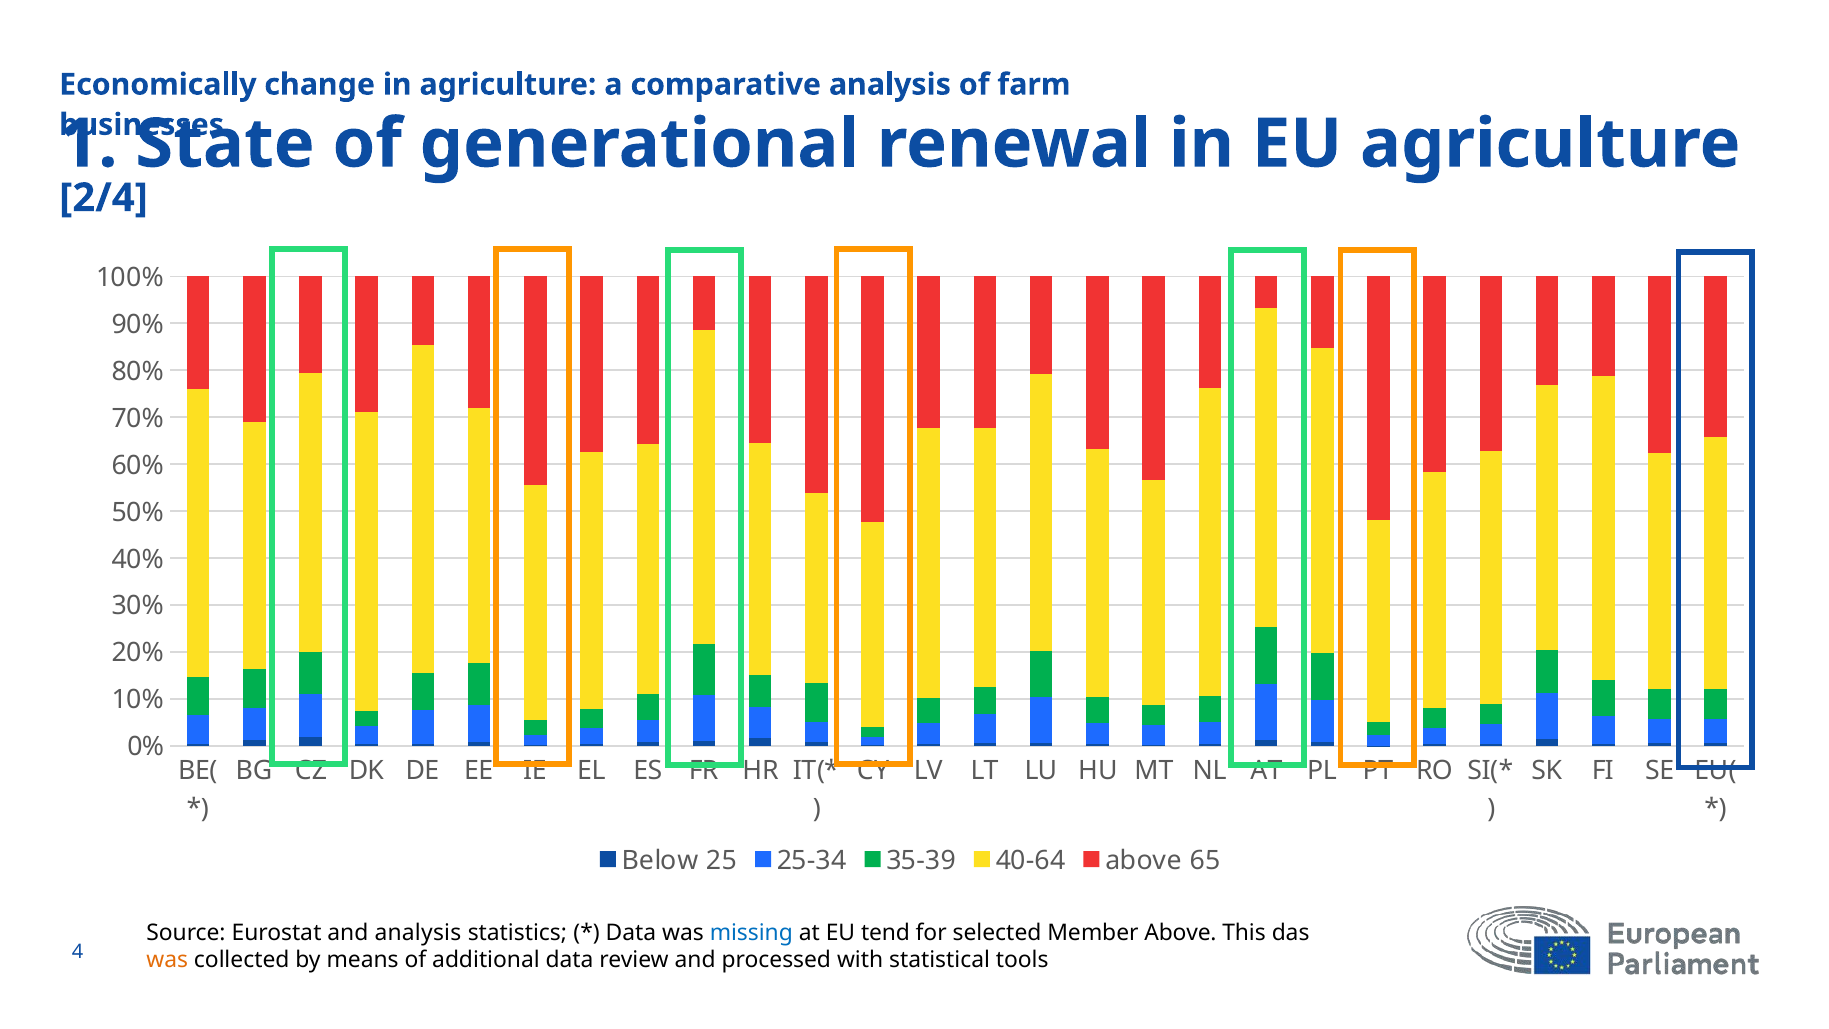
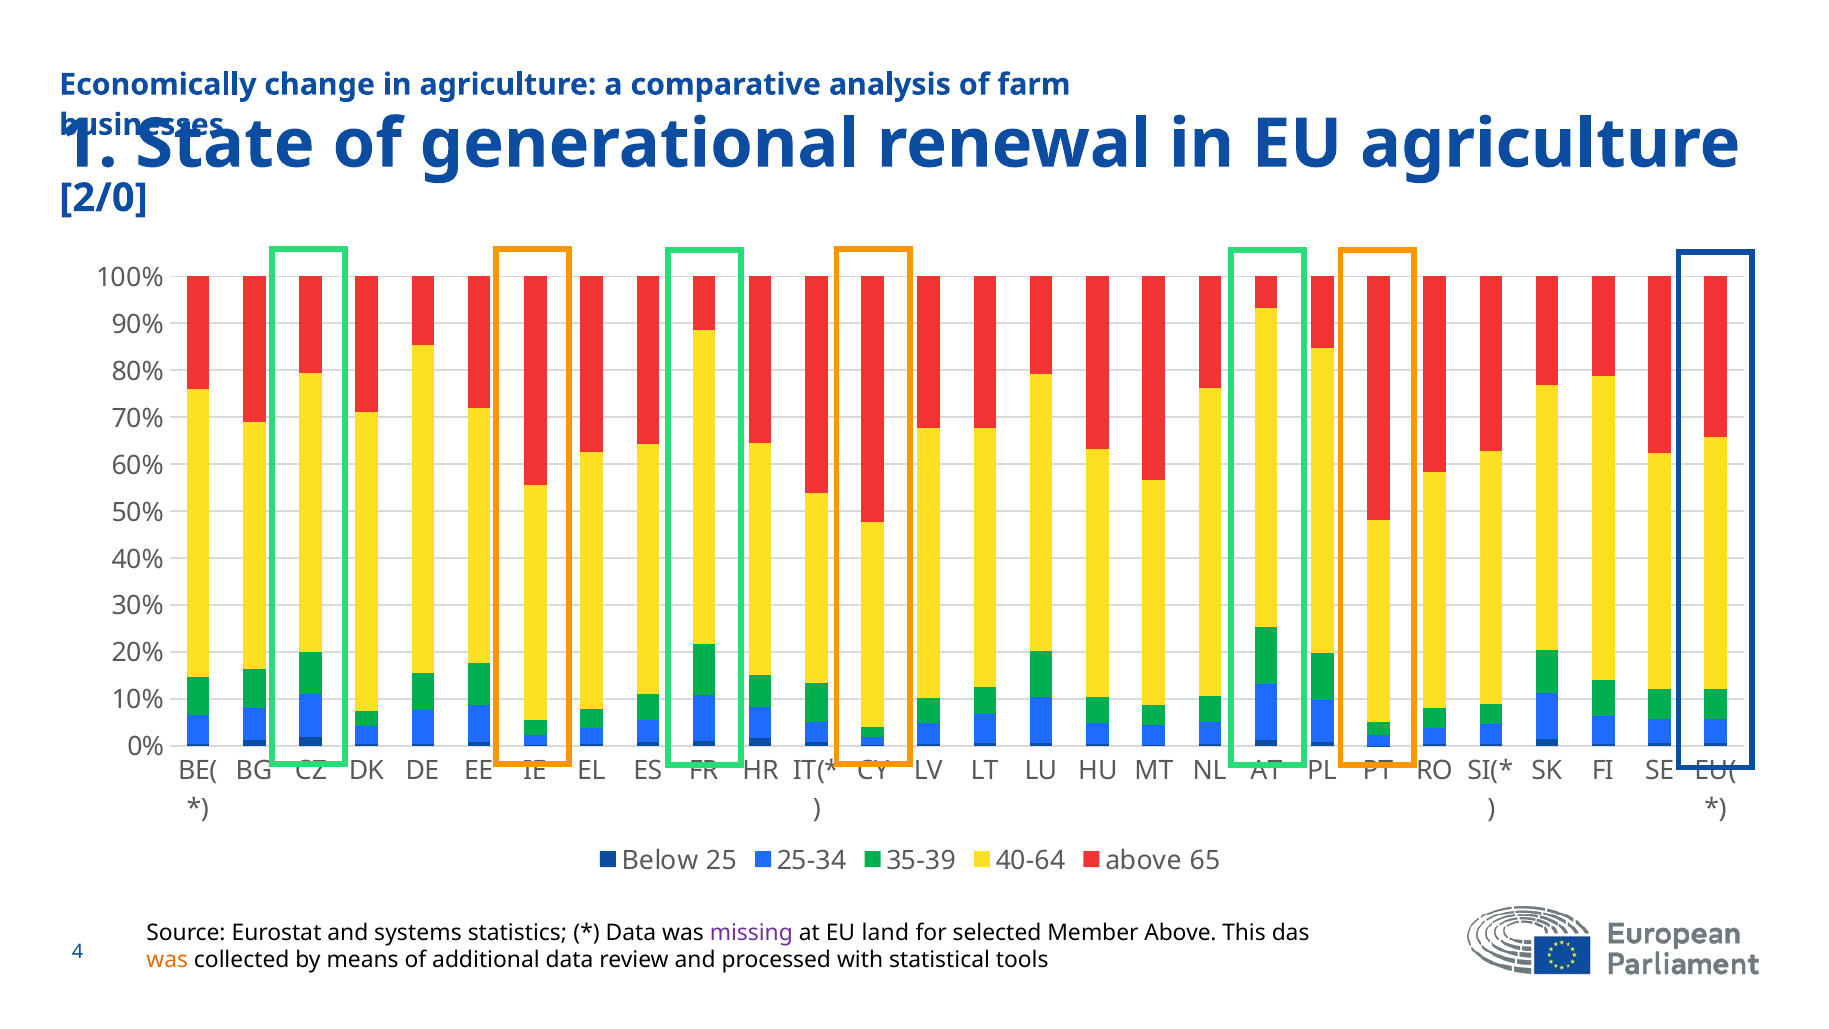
2/4: 2/4 -> 2/0
and analysis: analysis -> systems
missing colour: blue -> purple
tend: tend -> land
